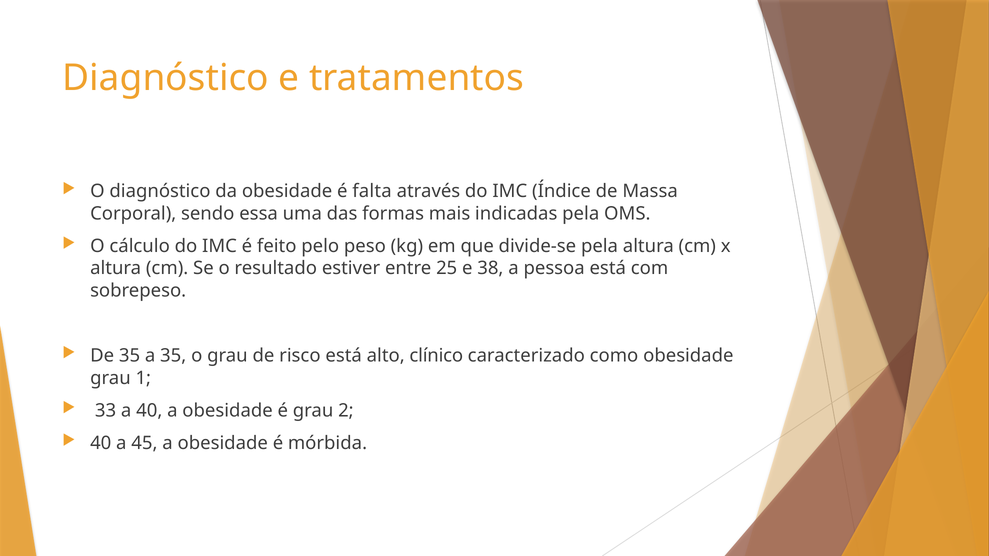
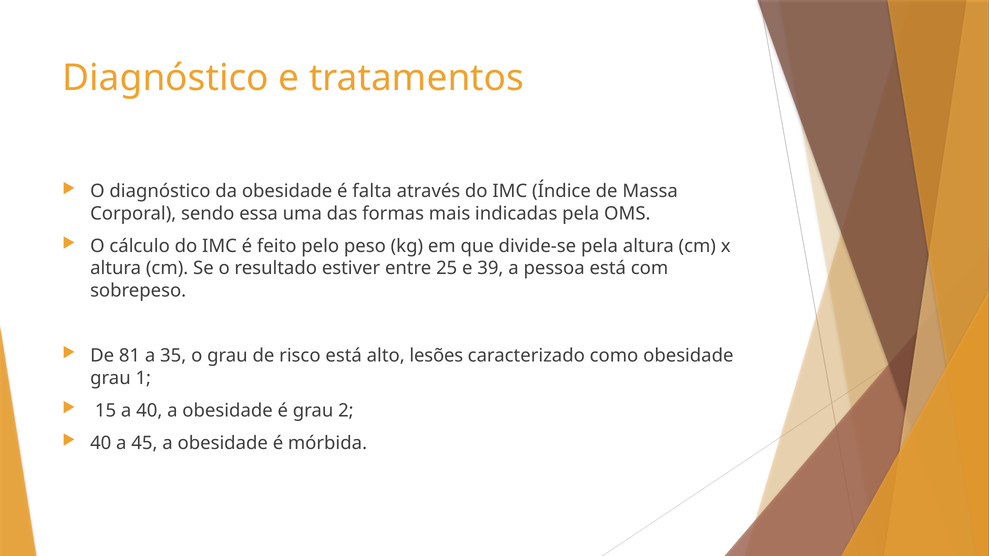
38: 38 -> 39
De 35: 35 -> 81
clínico: clínico -> lesões
33: 33 -> 15
